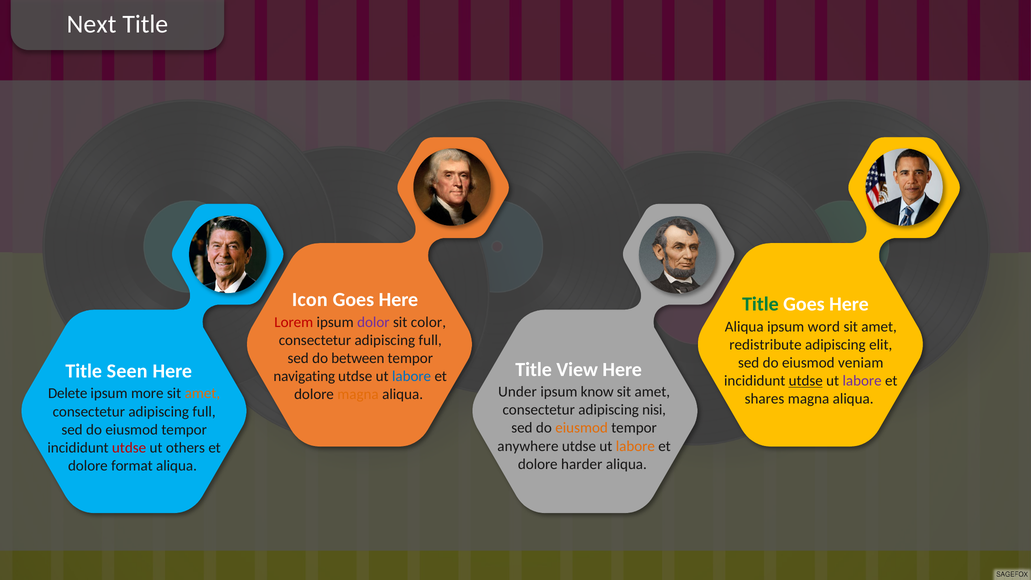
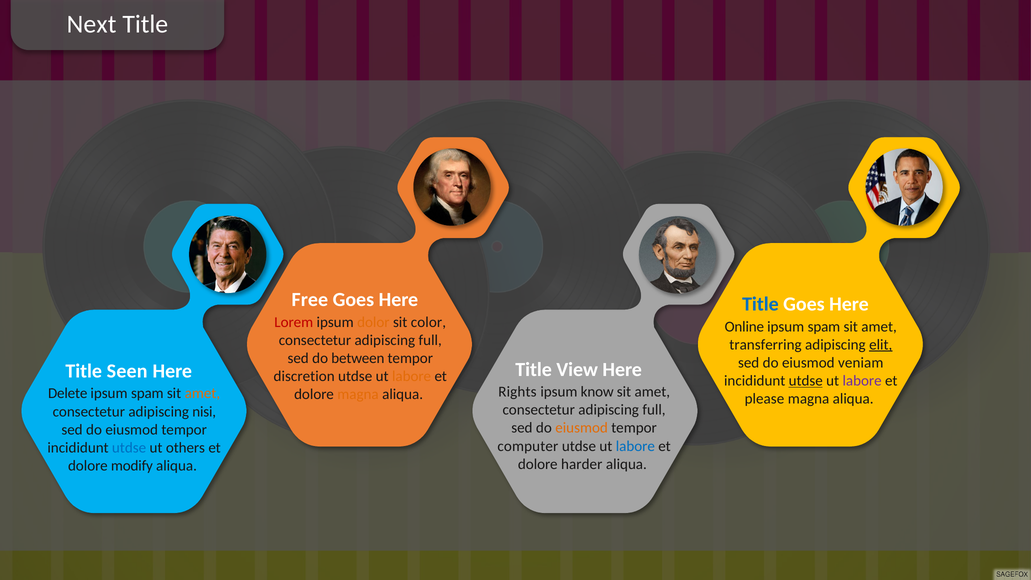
Icon: Icon -> Free
Title at (760, 304) colour: green -> blue
dolor colour: purple -> orange
Aliqua at (744, 327): Aliqua -> Online
word at (824, 327): word -> spam
redistribute: redistribute -> transferring
elit underline: none -> present
navigating: navigating -> discretion
labore at (412, 376) colour: blue -> orange
Under: Under -> Rights
more at (147, 393): more -> spam
shares: shares -> please
nisi at (654, 410): nisi -> full
full at (204, 412): full -> nisi
anywhere: anywhere -> computer
labore at (635, 446) colour: orange -> blue
utdse at (129, 448) colour: red -> blue
format: format -> modify
